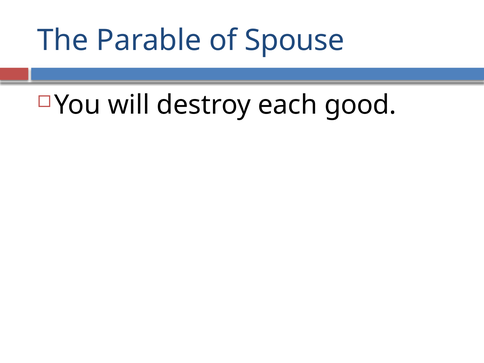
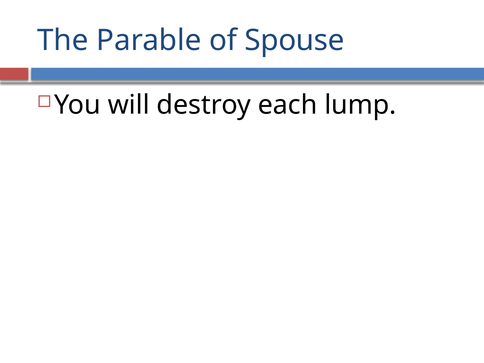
good: good -> lump
